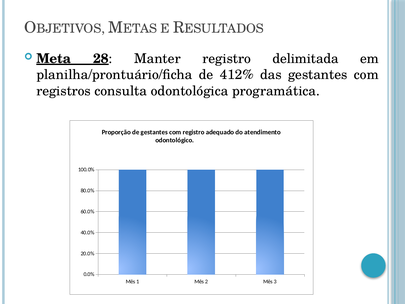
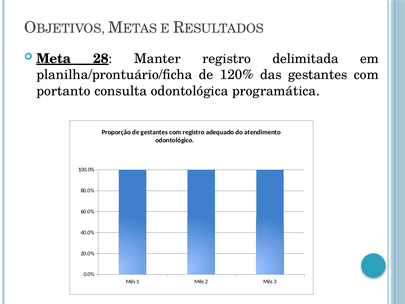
412%: 412% -> 120%
registros: registros -> portanto
